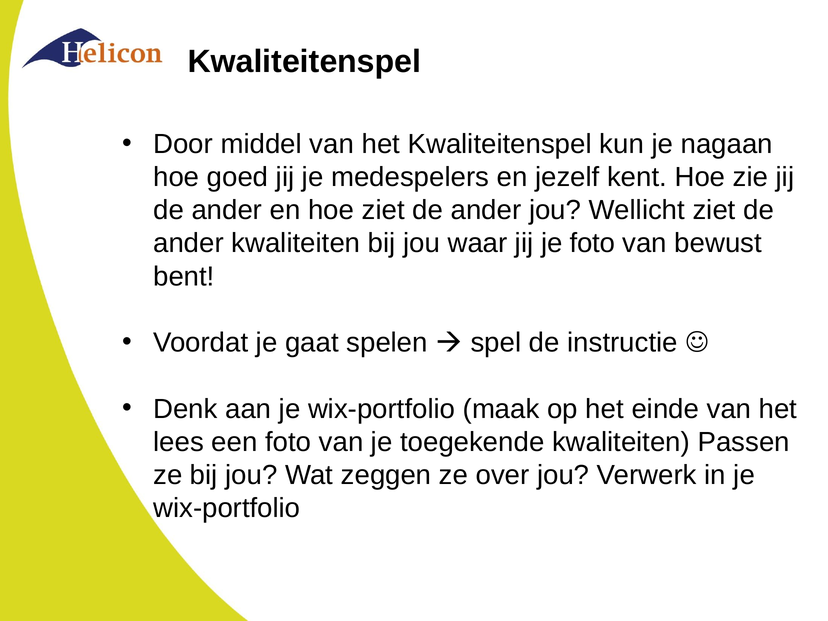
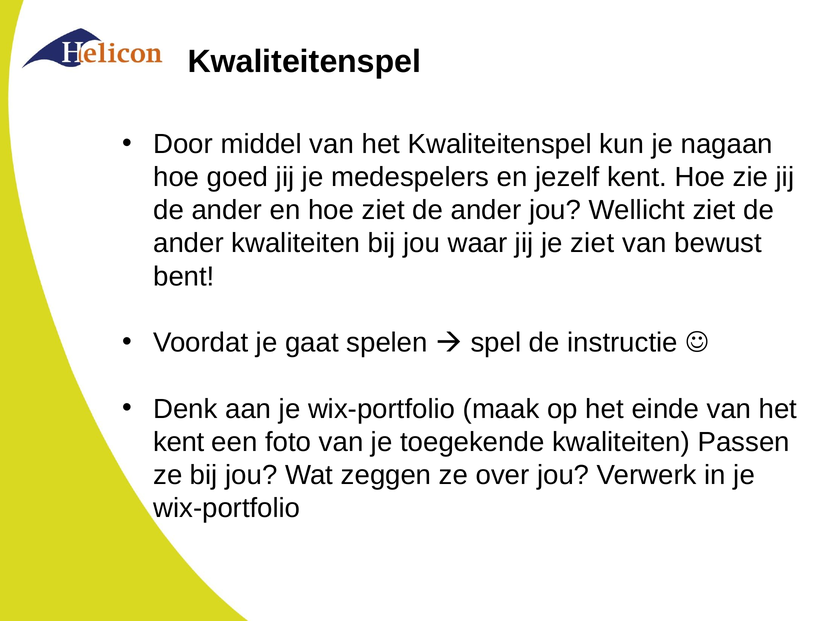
je foto: foto -> ziet
lees at (179, 442): lees -> kent
